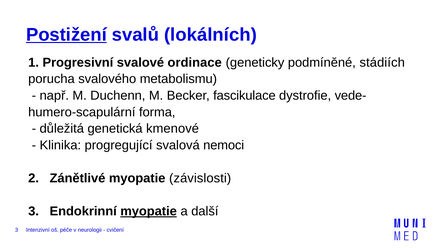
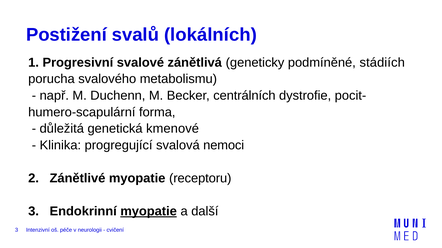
Postižení underline: present -> none
ordinace: ordinace -> zánětlivá
fascikulace: fascikulace -> centrálních
vede-: vede- -> pocit-
závislosti: závislosti -> receptoru
